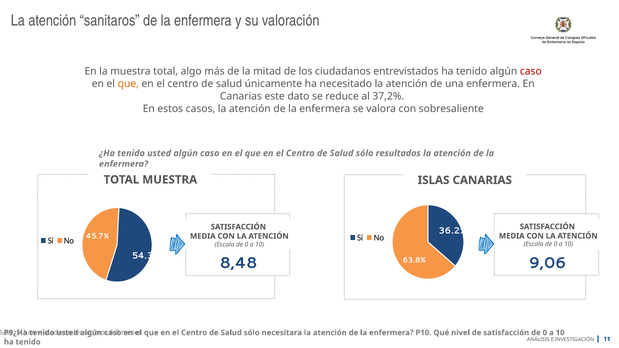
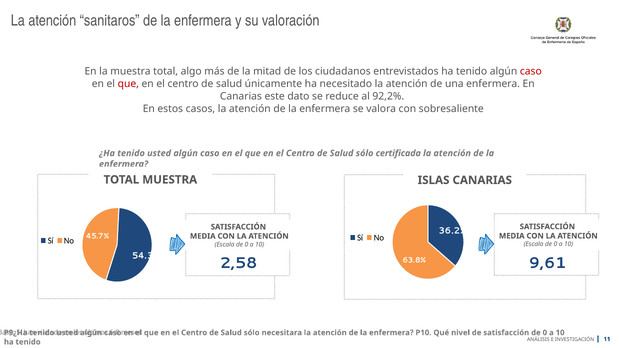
que at (128, 84) colour: orange -> red
37,2%: 37,2% -> 92,2%
resultados: resultados -> certificada
9,06: 9,06 -> 9,61
8,48: 8,48 -> 2,58
